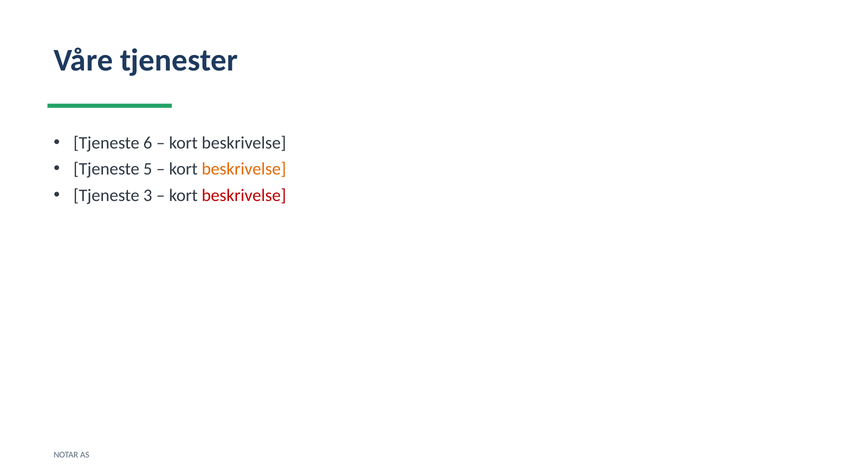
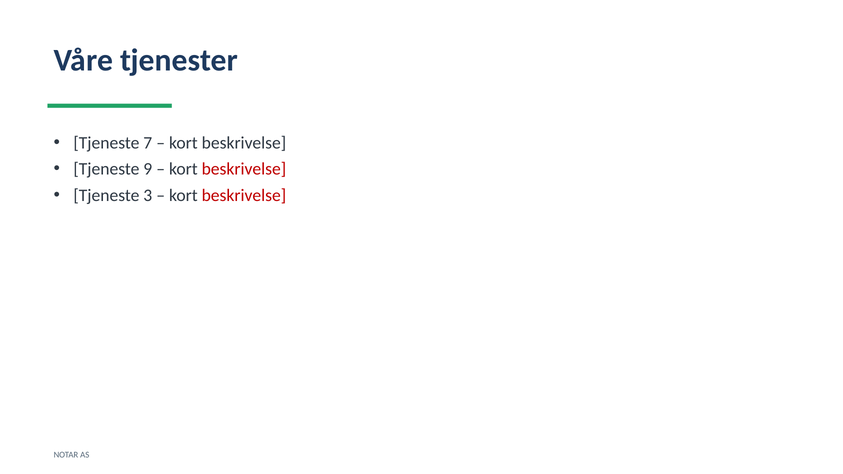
6: 6 -> 7
5: 5 -> 9
beskrivelse at (244, 169) colour: orange -> red
